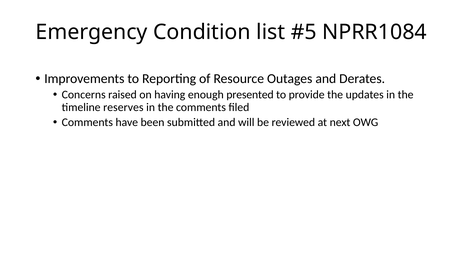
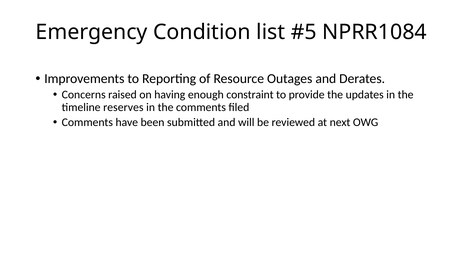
presented: presented -> constraint
